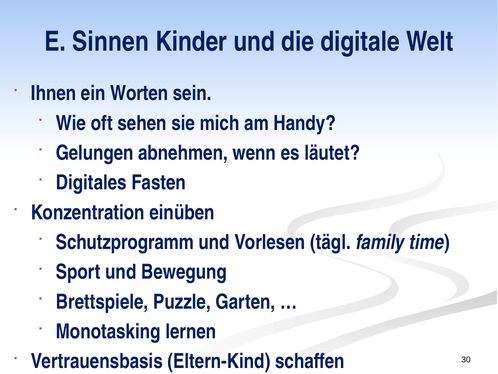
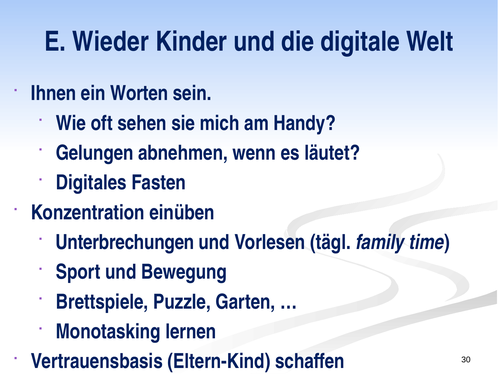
Sinnen: Sinnen -> Wieder
Schutzprogramm: Schutzprogramm -> Unterbrechungen
